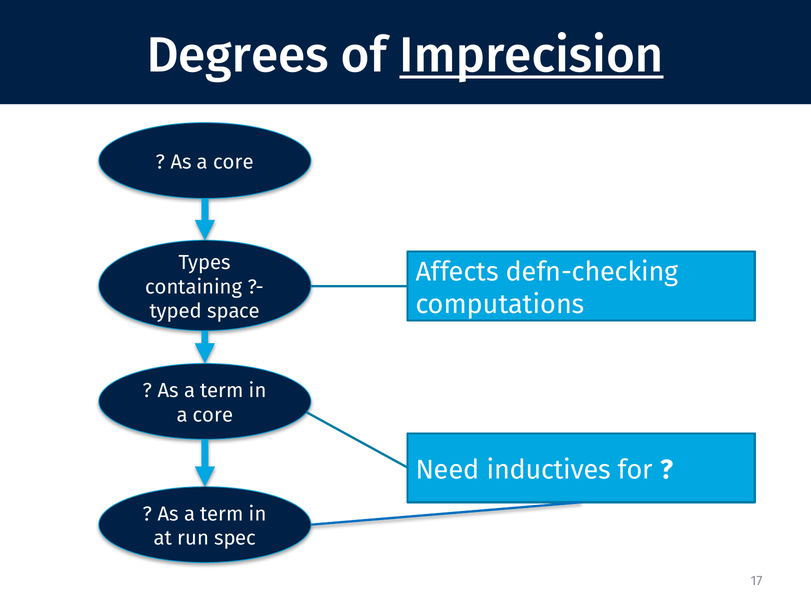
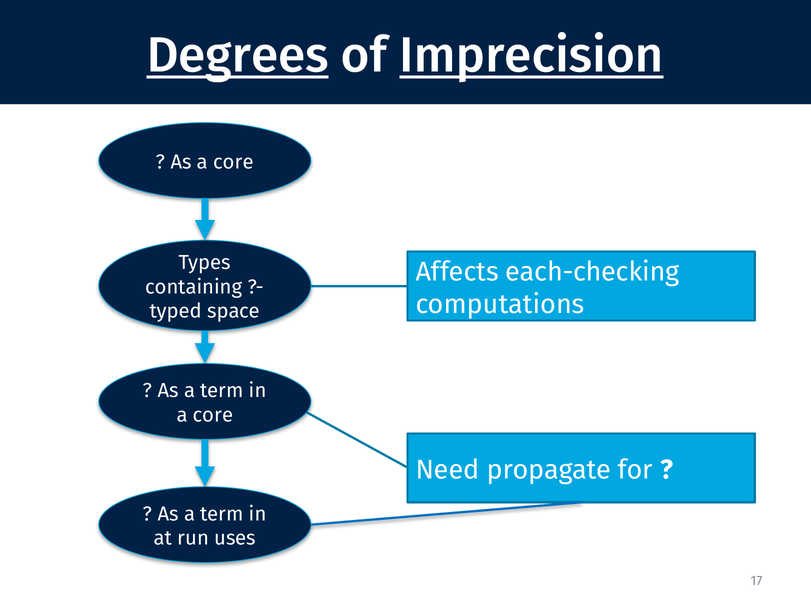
Degrees underline: none -> present
defn-checking: defn-checking -> each-checking
inductives: inductives -> propagate
spec: spec -> uses
